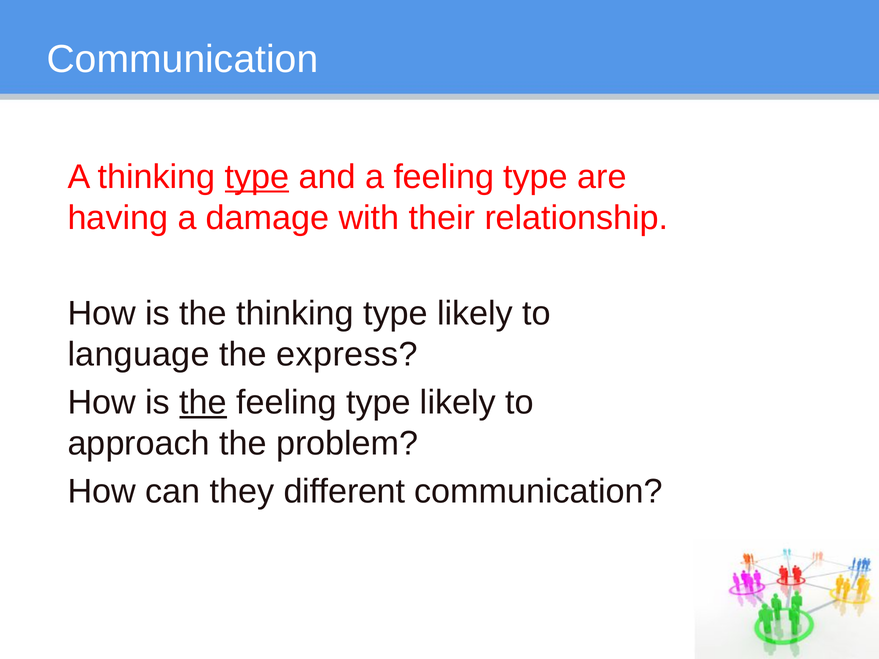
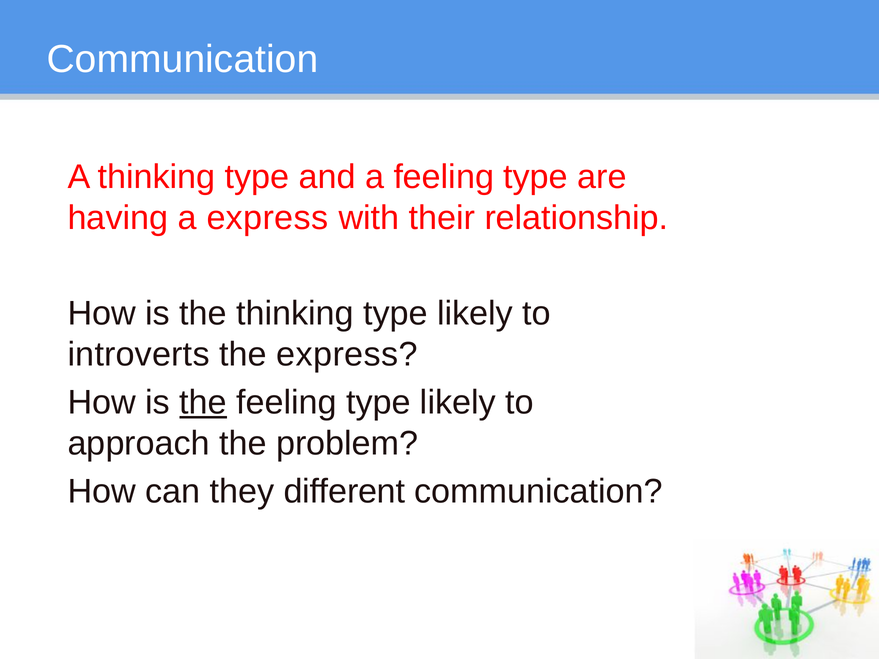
type at (257, 177) underline: present -> none
a damage: damage -> express
language: language -> introverts
